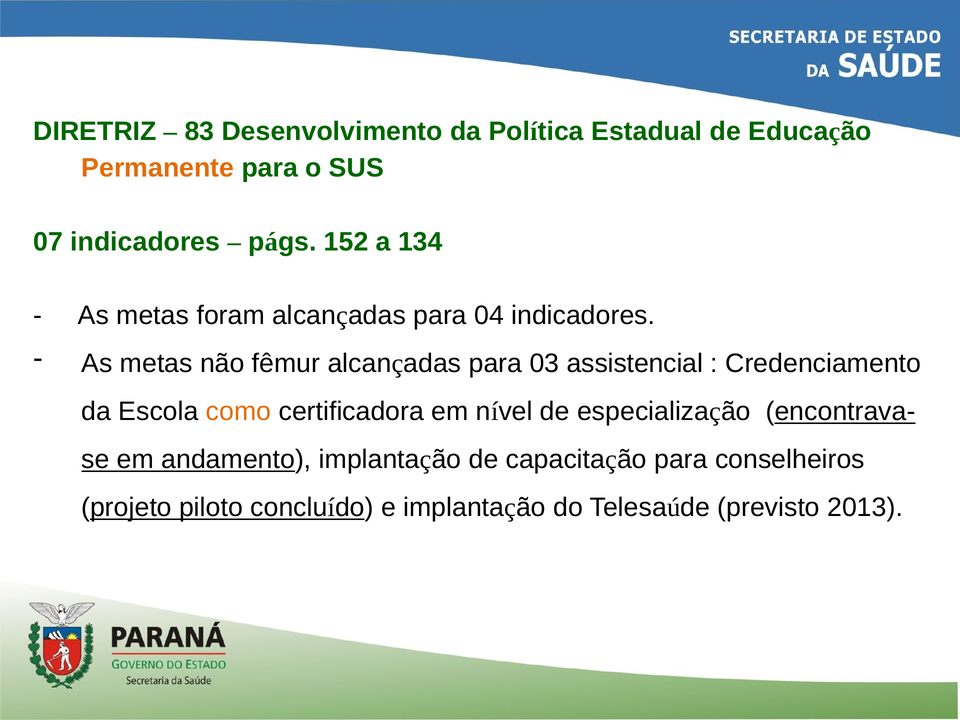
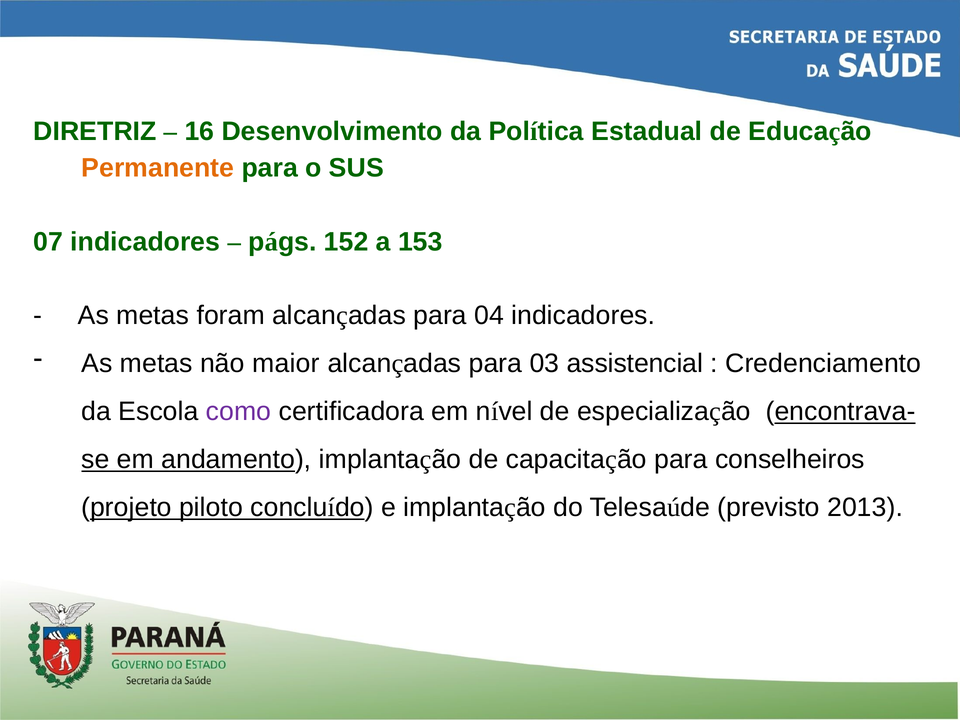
83: 83 -> 16
134: 134 -> 153
fêmur: fêmur -> maior
como colour: orange -> purple
